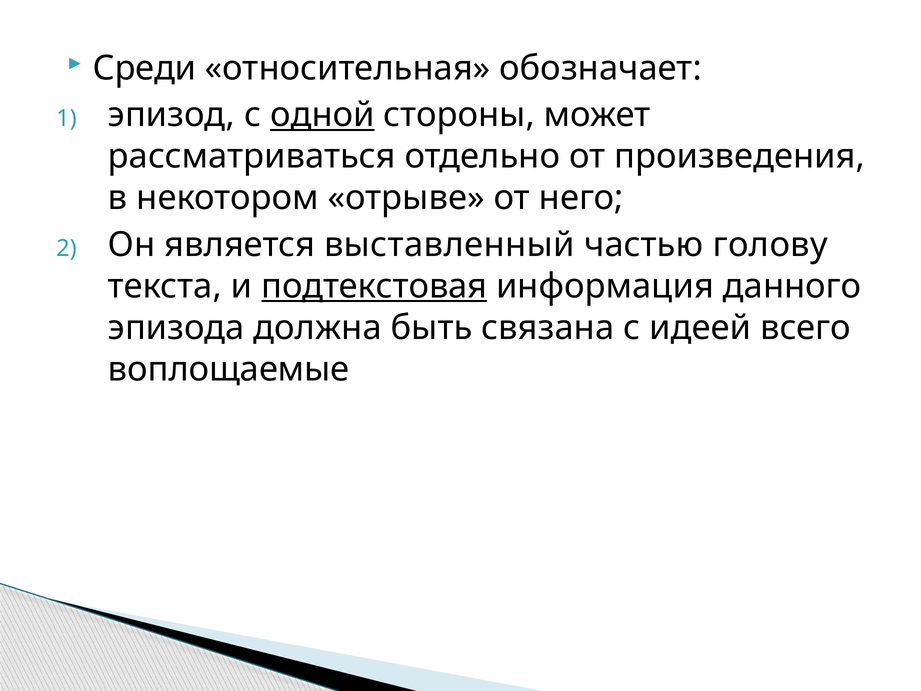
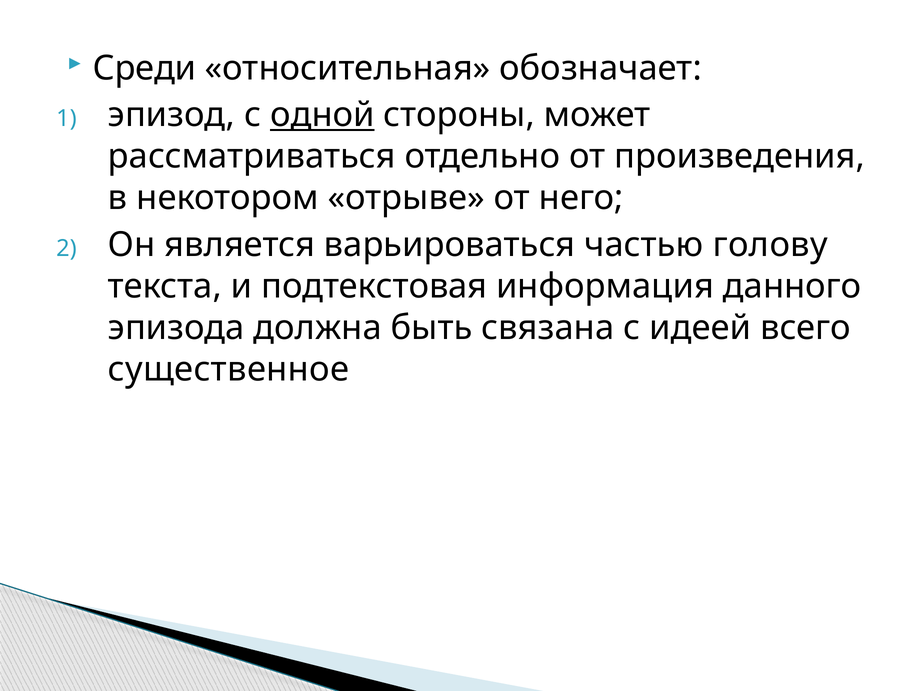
выставленный: выставленный -> варьироваться
подтекстовая underline: present -> none
воплощаемые: воплощаемые -> существенное
